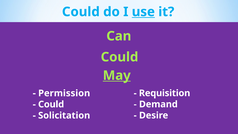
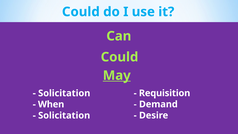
use underline: present -> none
Permission at (64, 93): Permission -> Solicitation
Could at (51, 104): Could -> When
